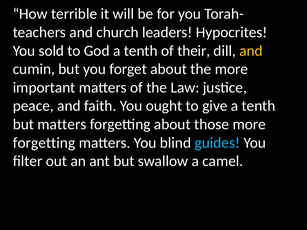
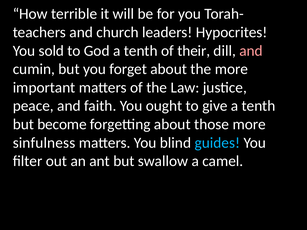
and at (251, 51) colour: yellow -> pink
but matters: matters -> become
forgetting at (44, 143): forgetting -> sinfulness
